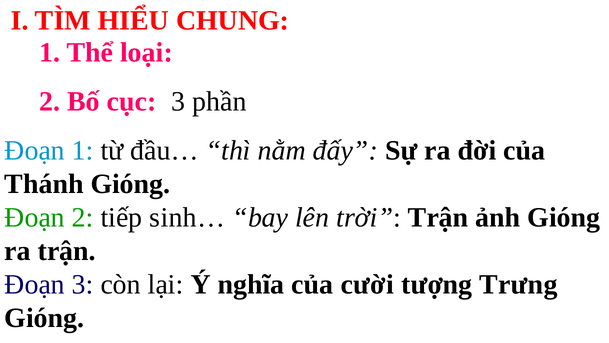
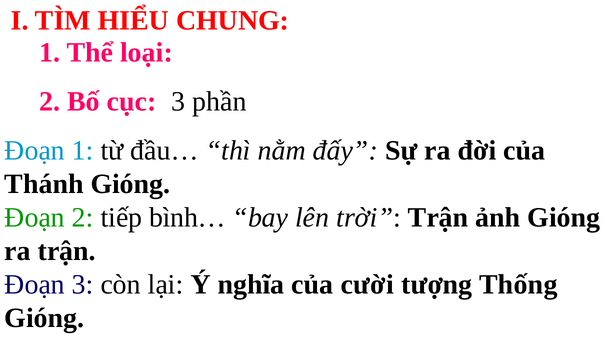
sinh…: sinh… -> bình…
Trưng: Trưng -> Thống
